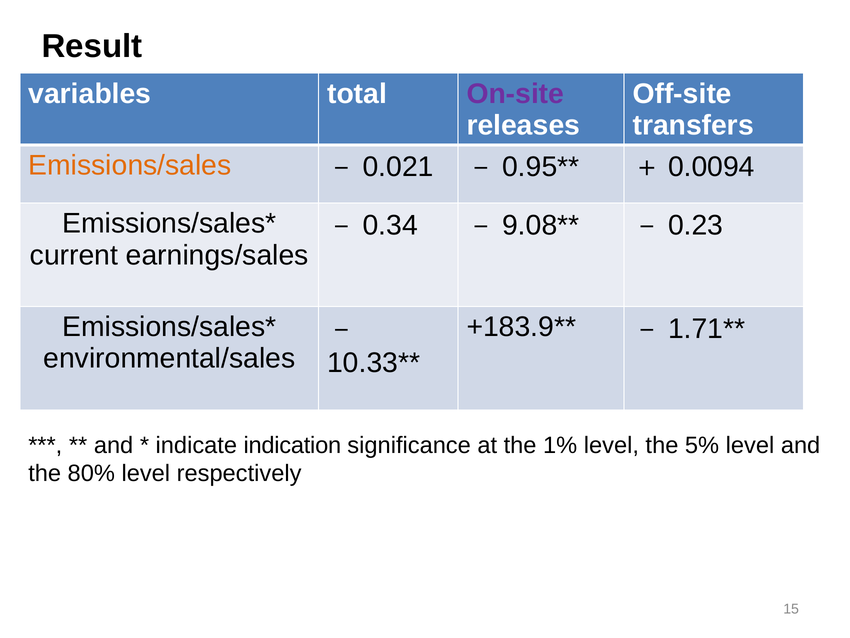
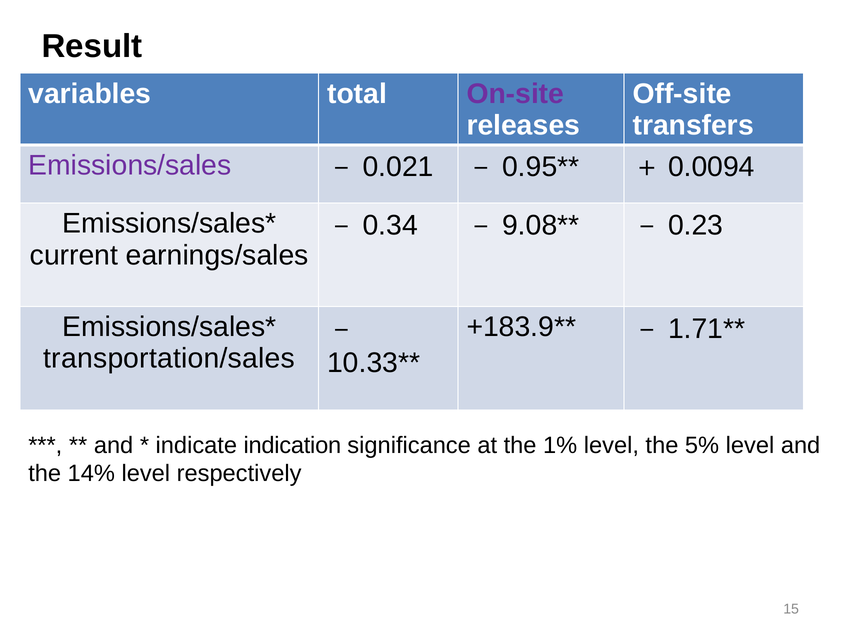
Emissions/sales colour: orange -> purple
environmental/sales: environmental/sales -> transportation/sales
80%: 80% -> 14%
